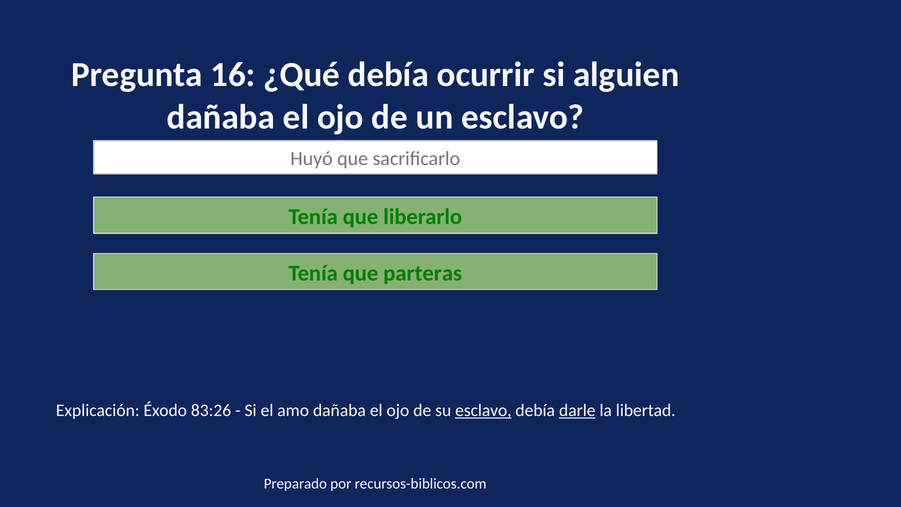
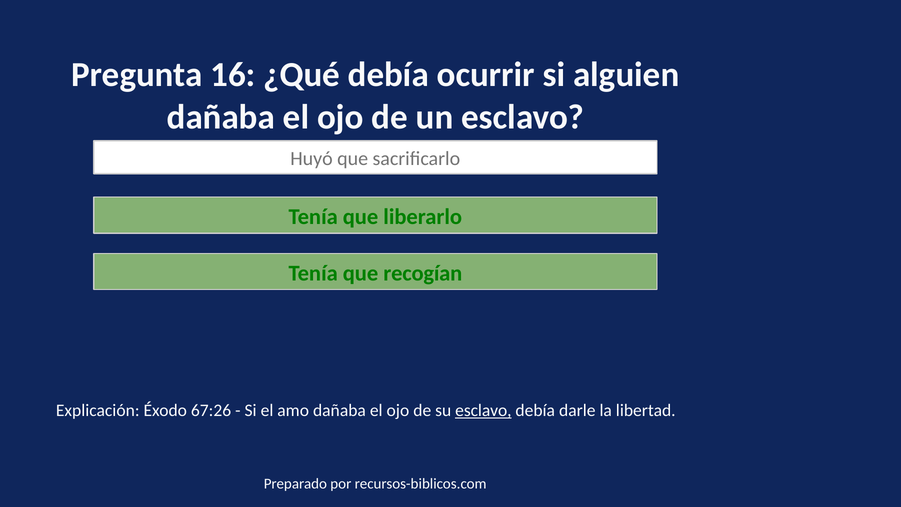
parteras: parteras -> recogían
83:26: 83:26 -> 67:26
darle underline: present -> none
